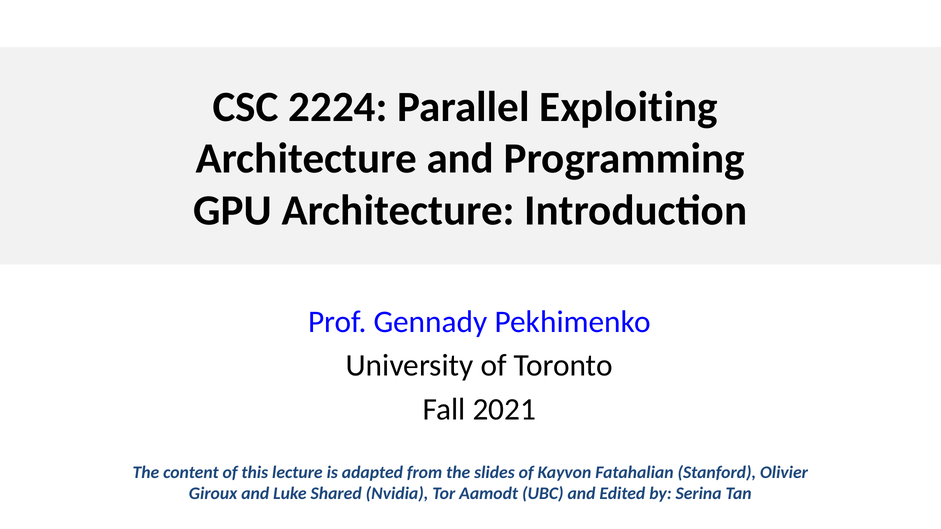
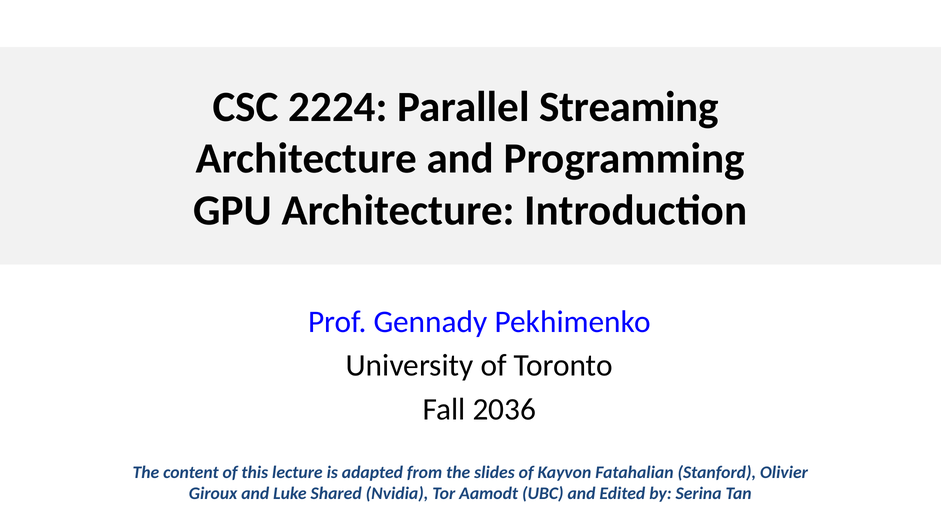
Exploiting: Exploiting -> Streaming
2021: 2021 -> 2036
